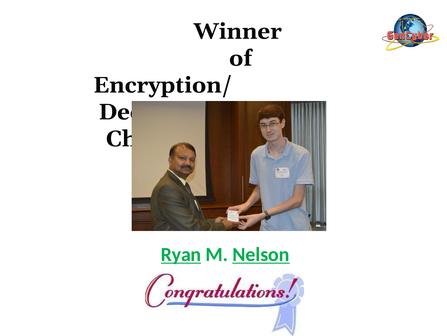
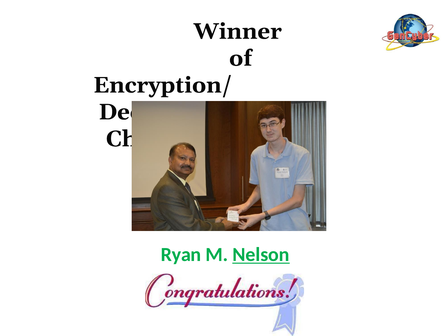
Ryan underline: present -> none
